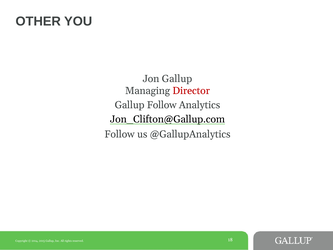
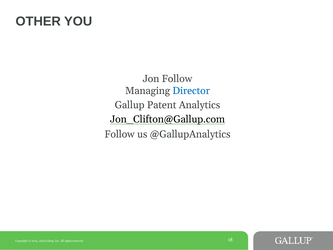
Jon Gallup: Gallup -> Follow
Director colour: red -> blue
Gallup Follow: Follow -> Patent
